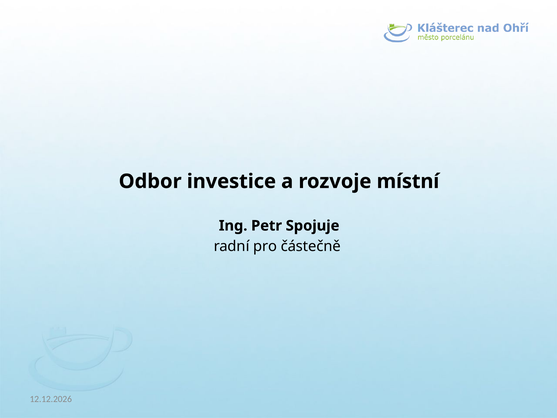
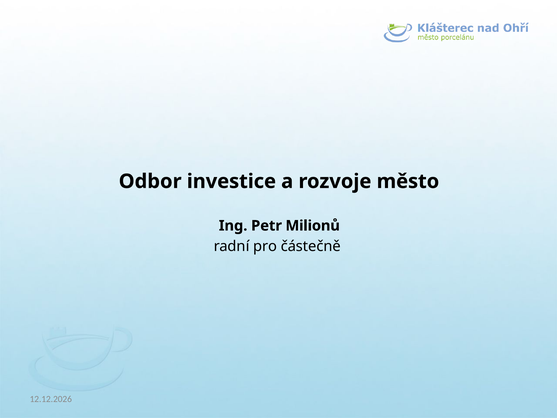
místní: místní -> město
Spojuje: Spojuje -> Milionů
